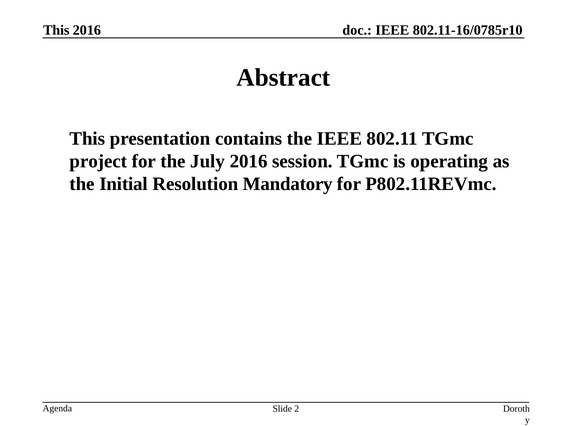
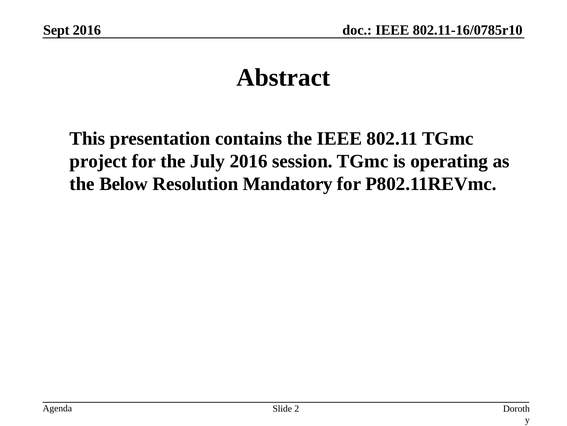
This at (56, 30): This -> Sept
Initial: Initial -> Below
